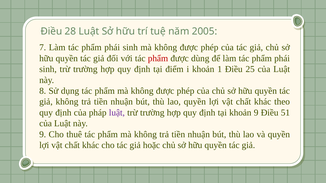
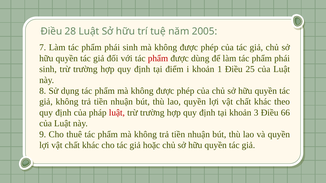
luật at (117, 113) colour: purple -> red
khoản 9: 9 -> 3
51: 51 -> 66
